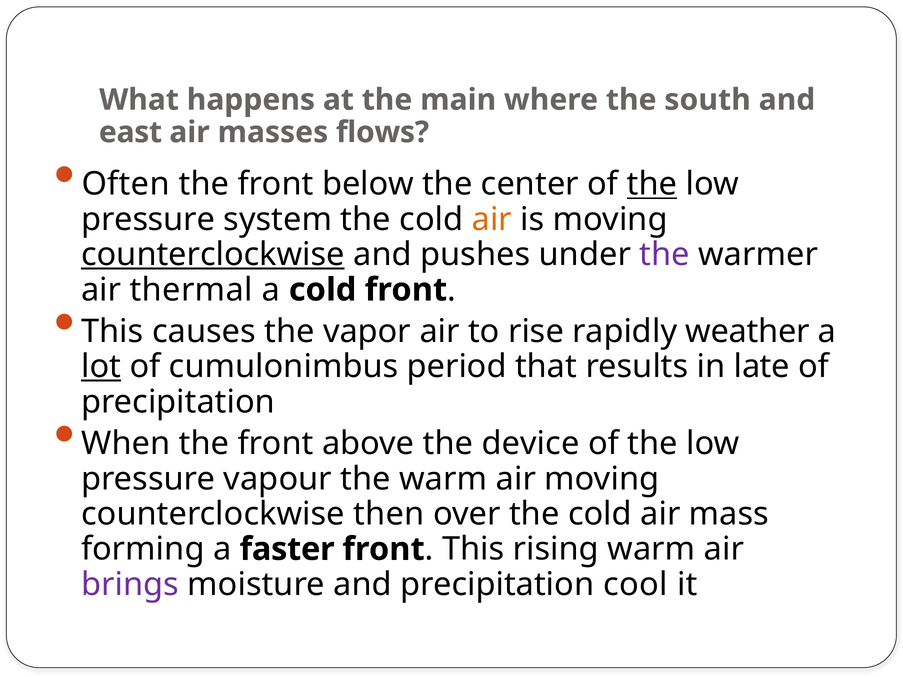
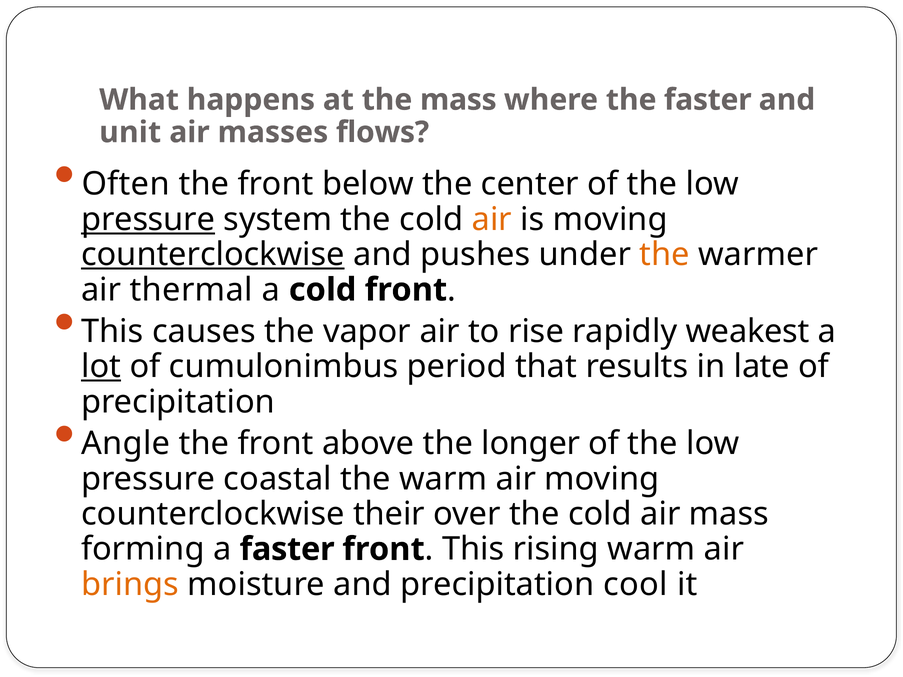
the main: main -> mass
the south: south -> faster
east: east -> unit
the at (652, 184) underline: present -> none
pressure at (148, 220) underline: none -> present
the at (665, 255) colour: purple -> orange
weather: weather -> weakest
When: When -> Angle
device: device -> longer
vapour: vapour -> coastal
then: then -> their
brings colour: purple -> orange
